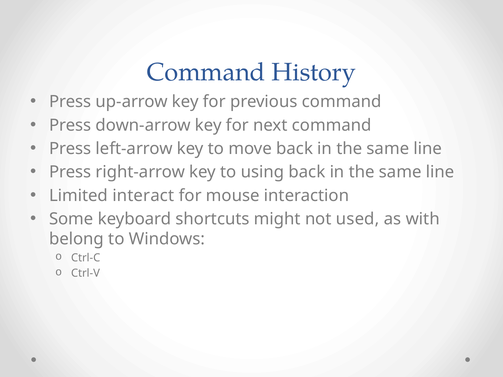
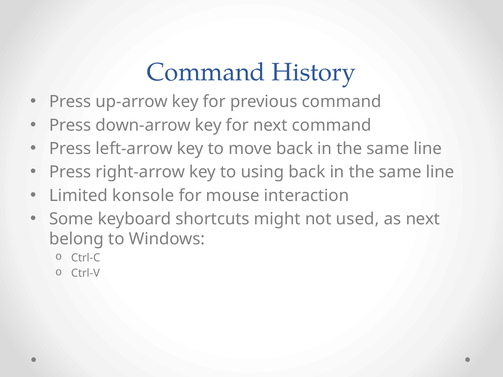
interact: interact -> konsole
as with: with -> next
